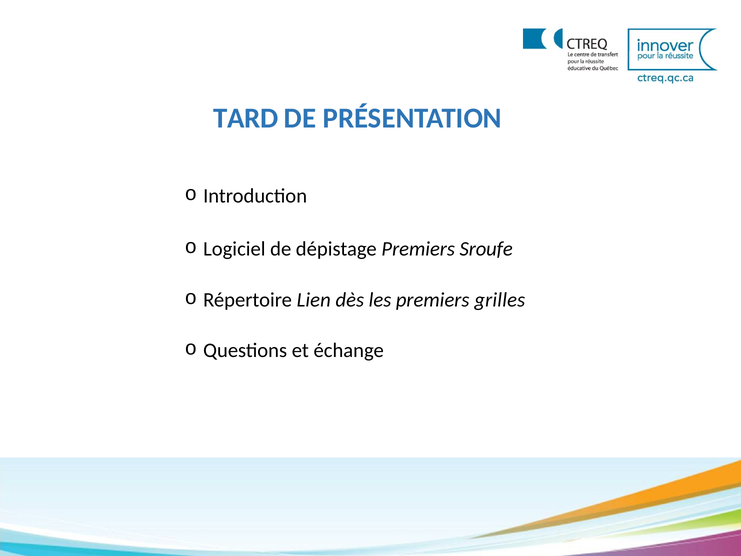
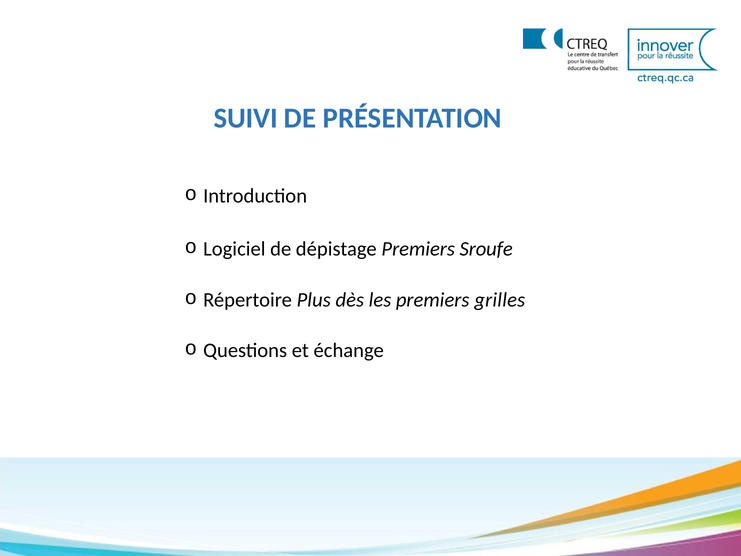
TARD: TARD -> SUIVI
Lien: Lien -> Plus
